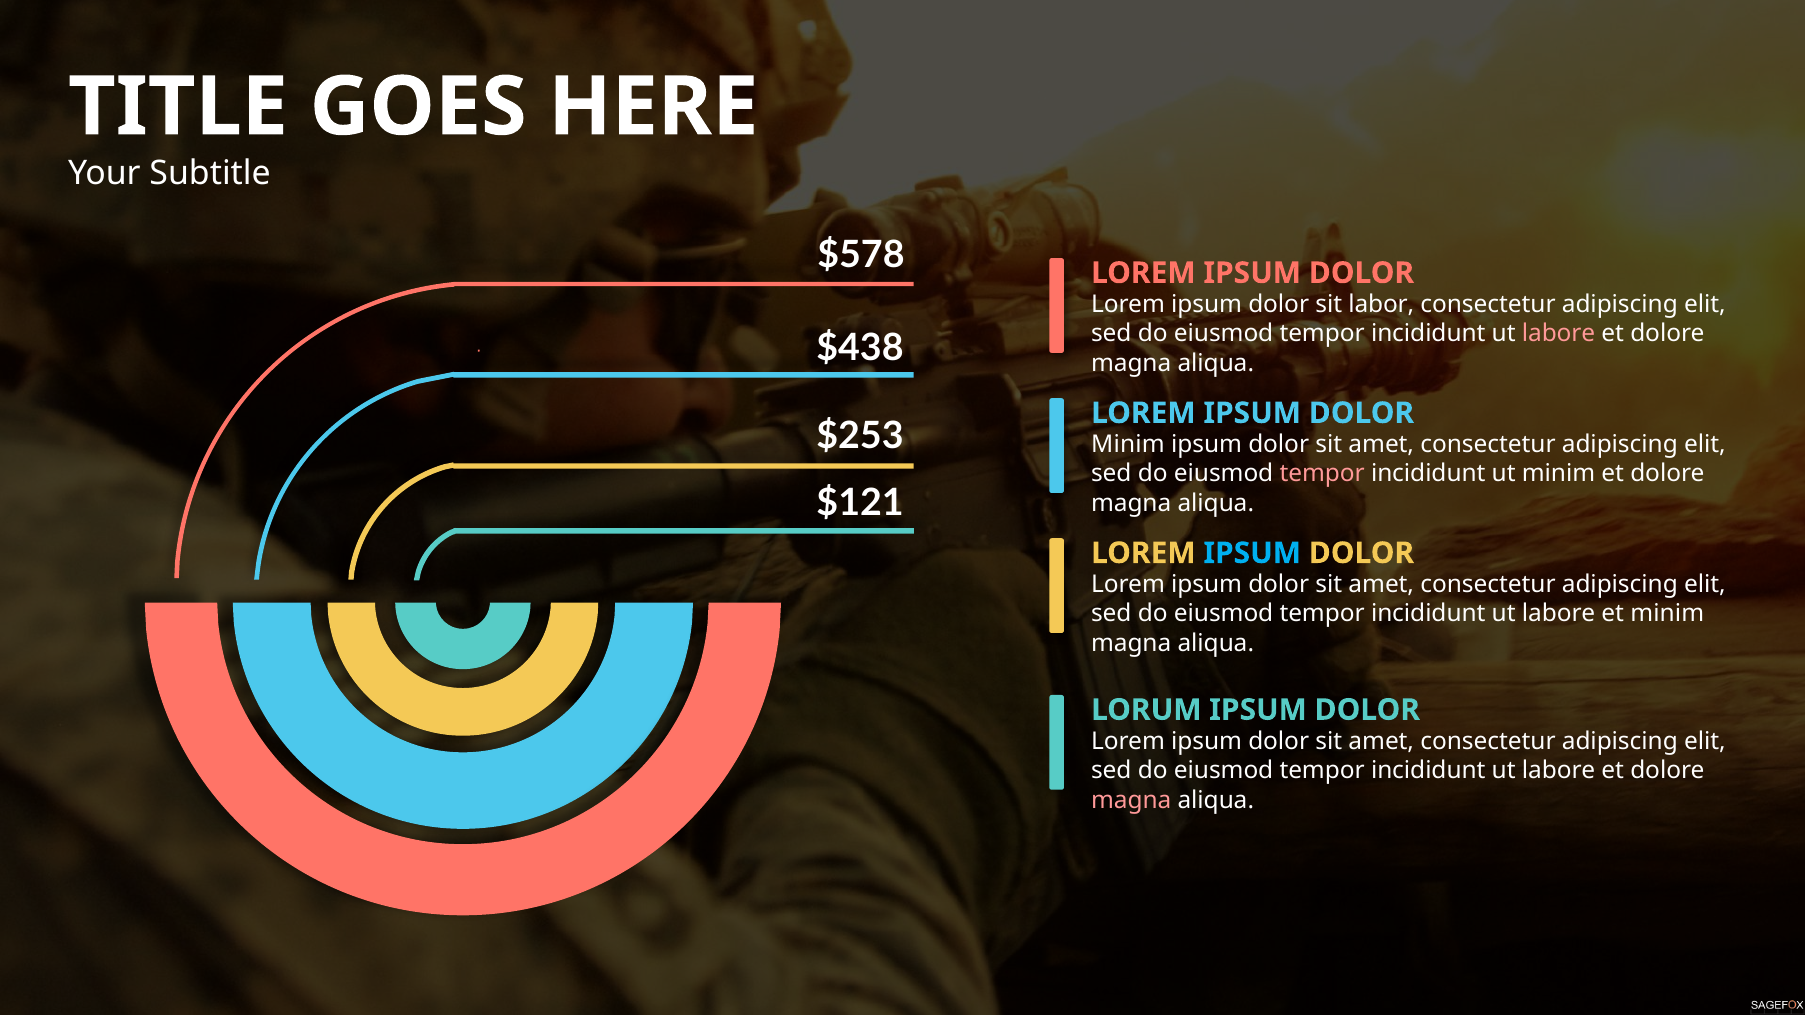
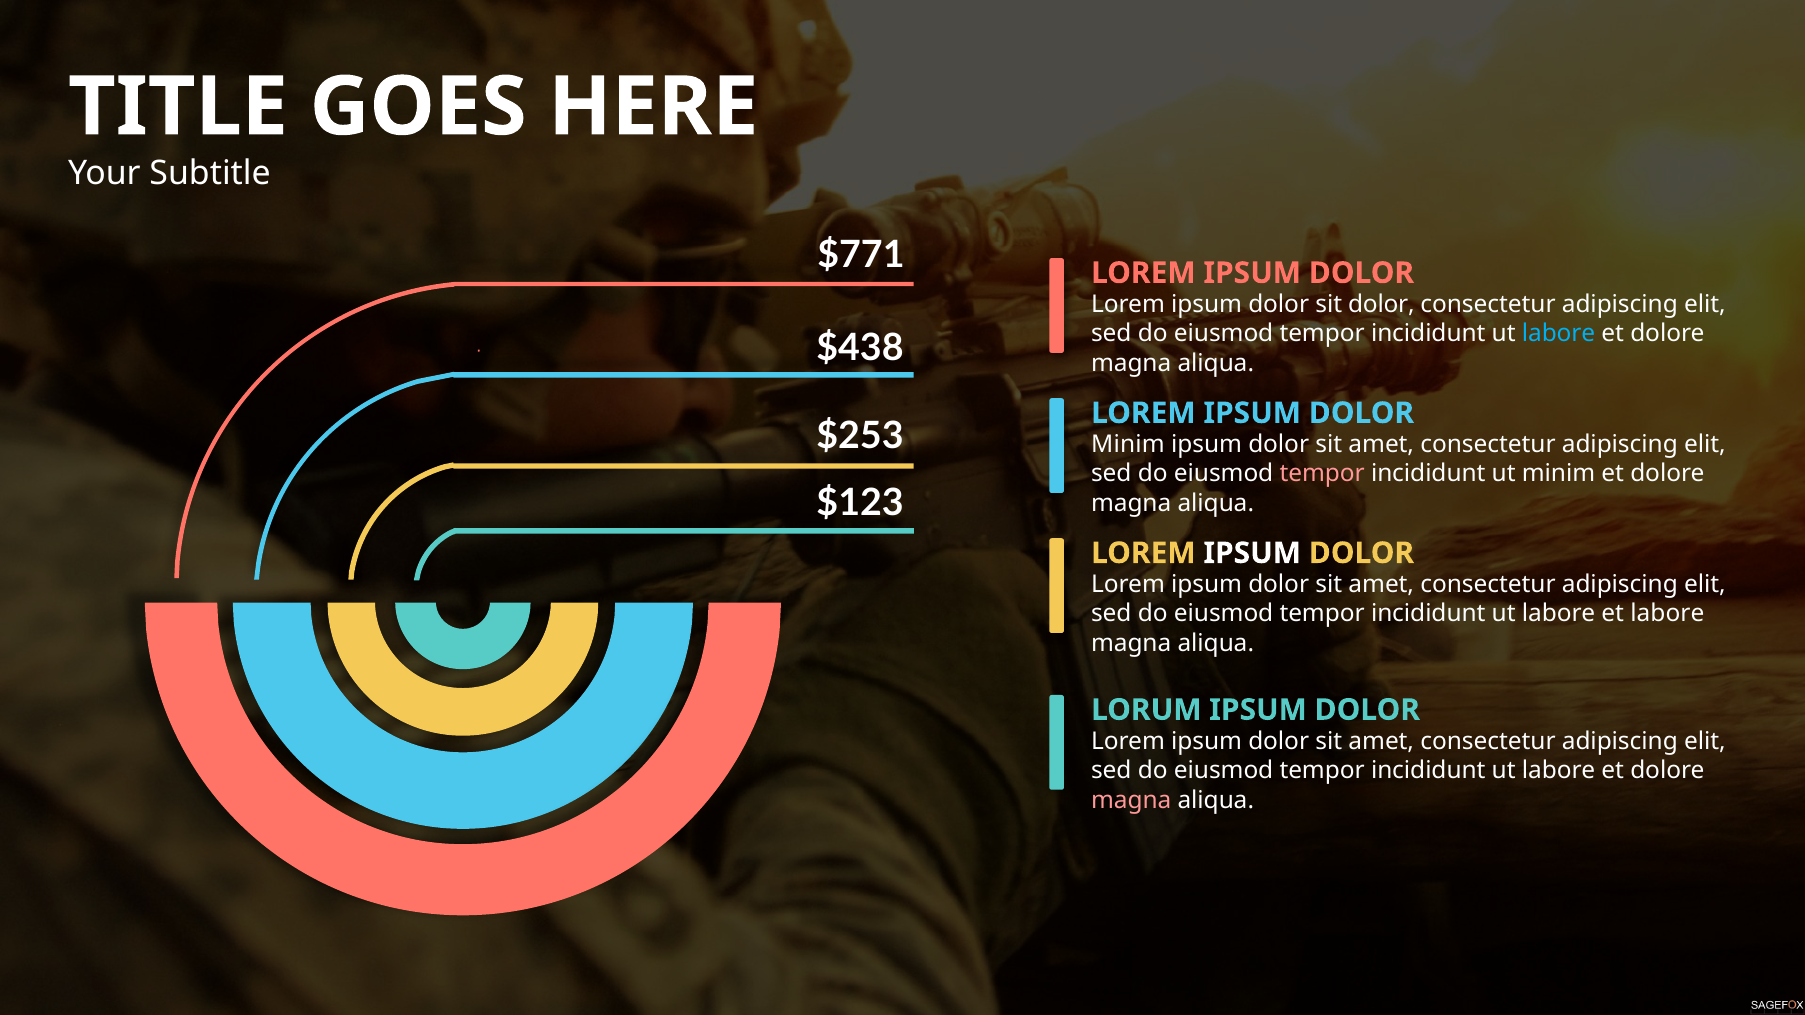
$578: $578 -> $771
sit labor: labor -> dolor
labore at (1559, 334) colour: pink -> light blue
$121: $121 -> $123
IPSUM at (1252, 553) colour: light blue -> white
et minim: minim -> labore
